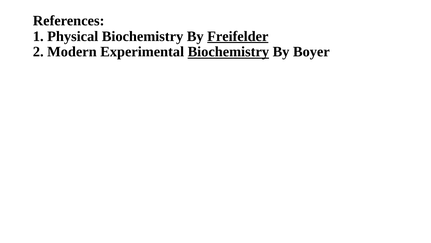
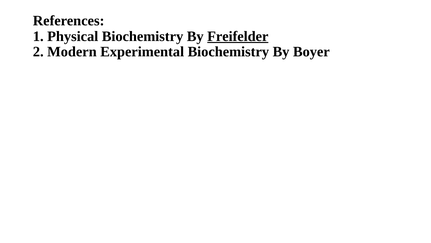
Biochemistry at (228, 52) underline: present -> none
